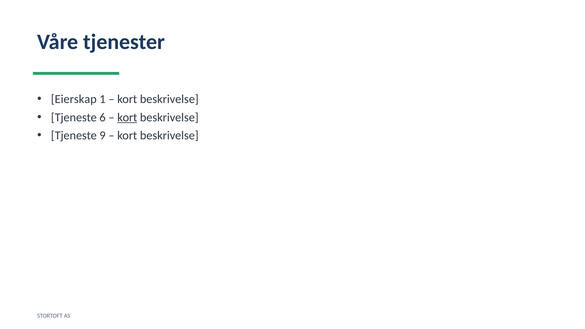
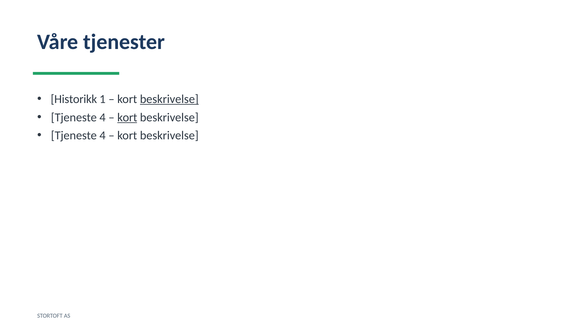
Eierskap: Eierskap -> Historikk
beskrivelse at (169, 99) underline: none -> present
6 at (103, 117): 6 -> 4
9 at (103, 136): 9 -> 4
